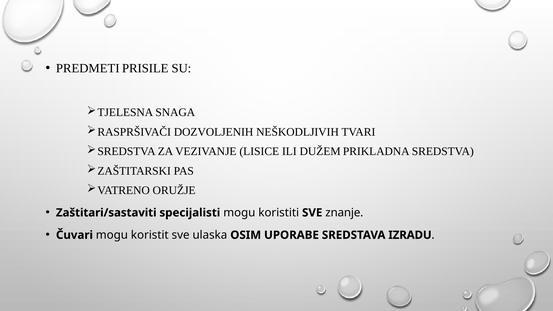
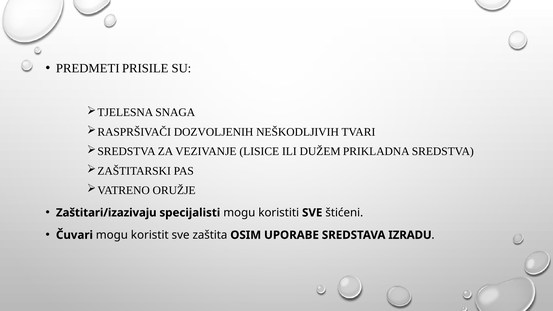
Zaštitari/sastaviti: Zaštitari/sastaviti -> Zaštitari/izazivaju
znanje: znanje -> štićeni
ulaska: ulaska -> zaštita
